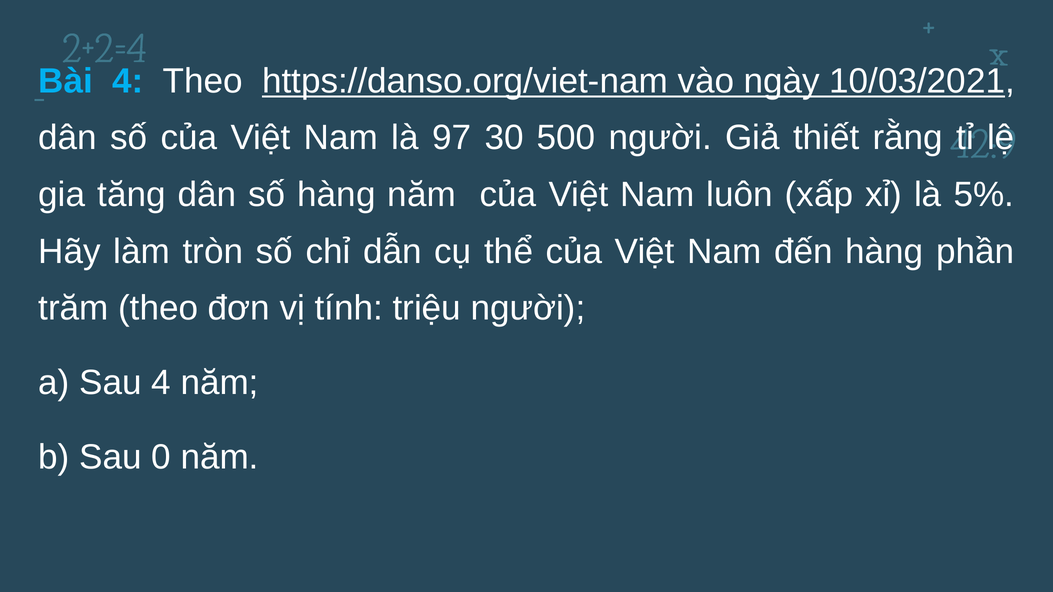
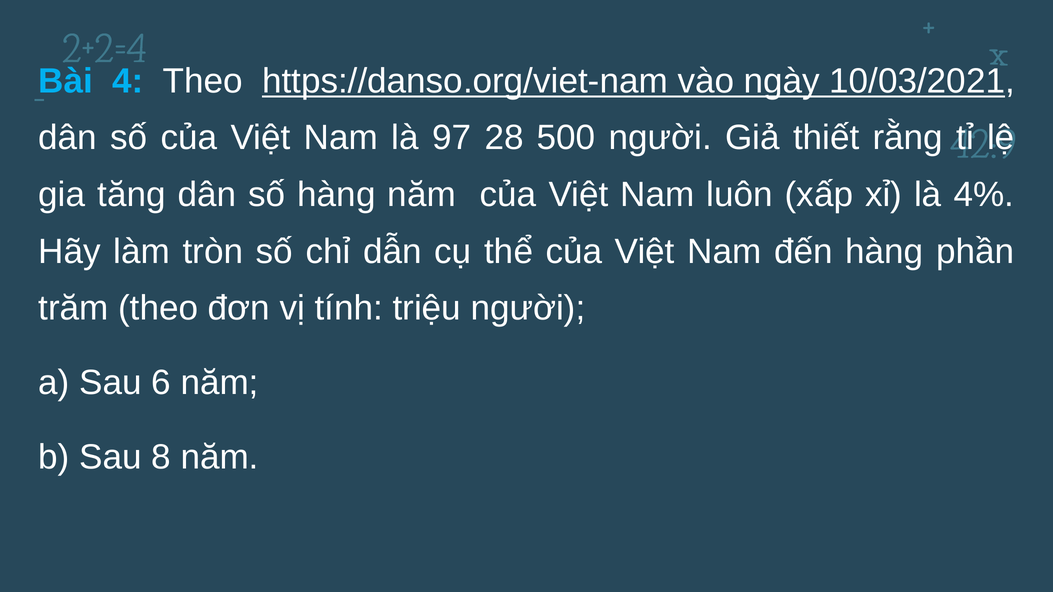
30: 30 -> 28
5%: 5% -> 4%
Sau 4: 4 -> 6
0: 0 -> 8
